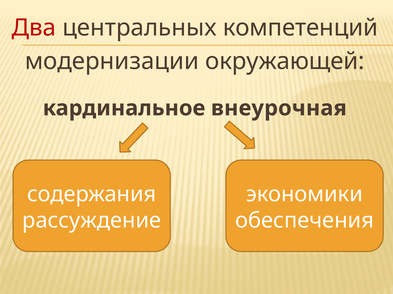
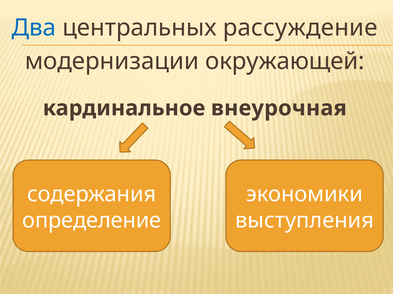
Два colour: red -> blue
компетенций: компетенций -> рассуждение
рассуждение: рассуждение -> определение
обеспечения: обеспечения -> выступления
